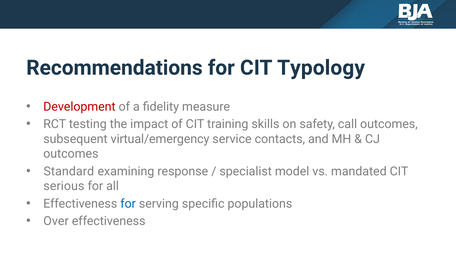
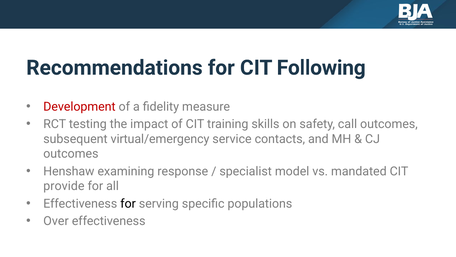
Typology: Typology -> Following
Standard: Standard -> Henshaw
serious: serious -> provide
for at (128, 203) colour: blue -> black
